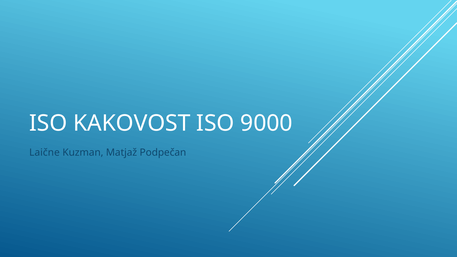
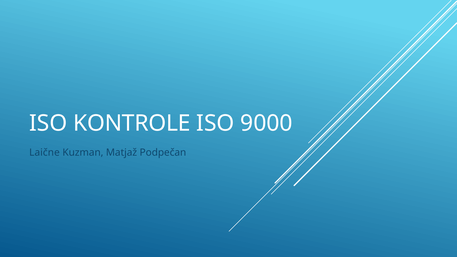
KAKOVOST: KAKOVOST -> KONTROLE
